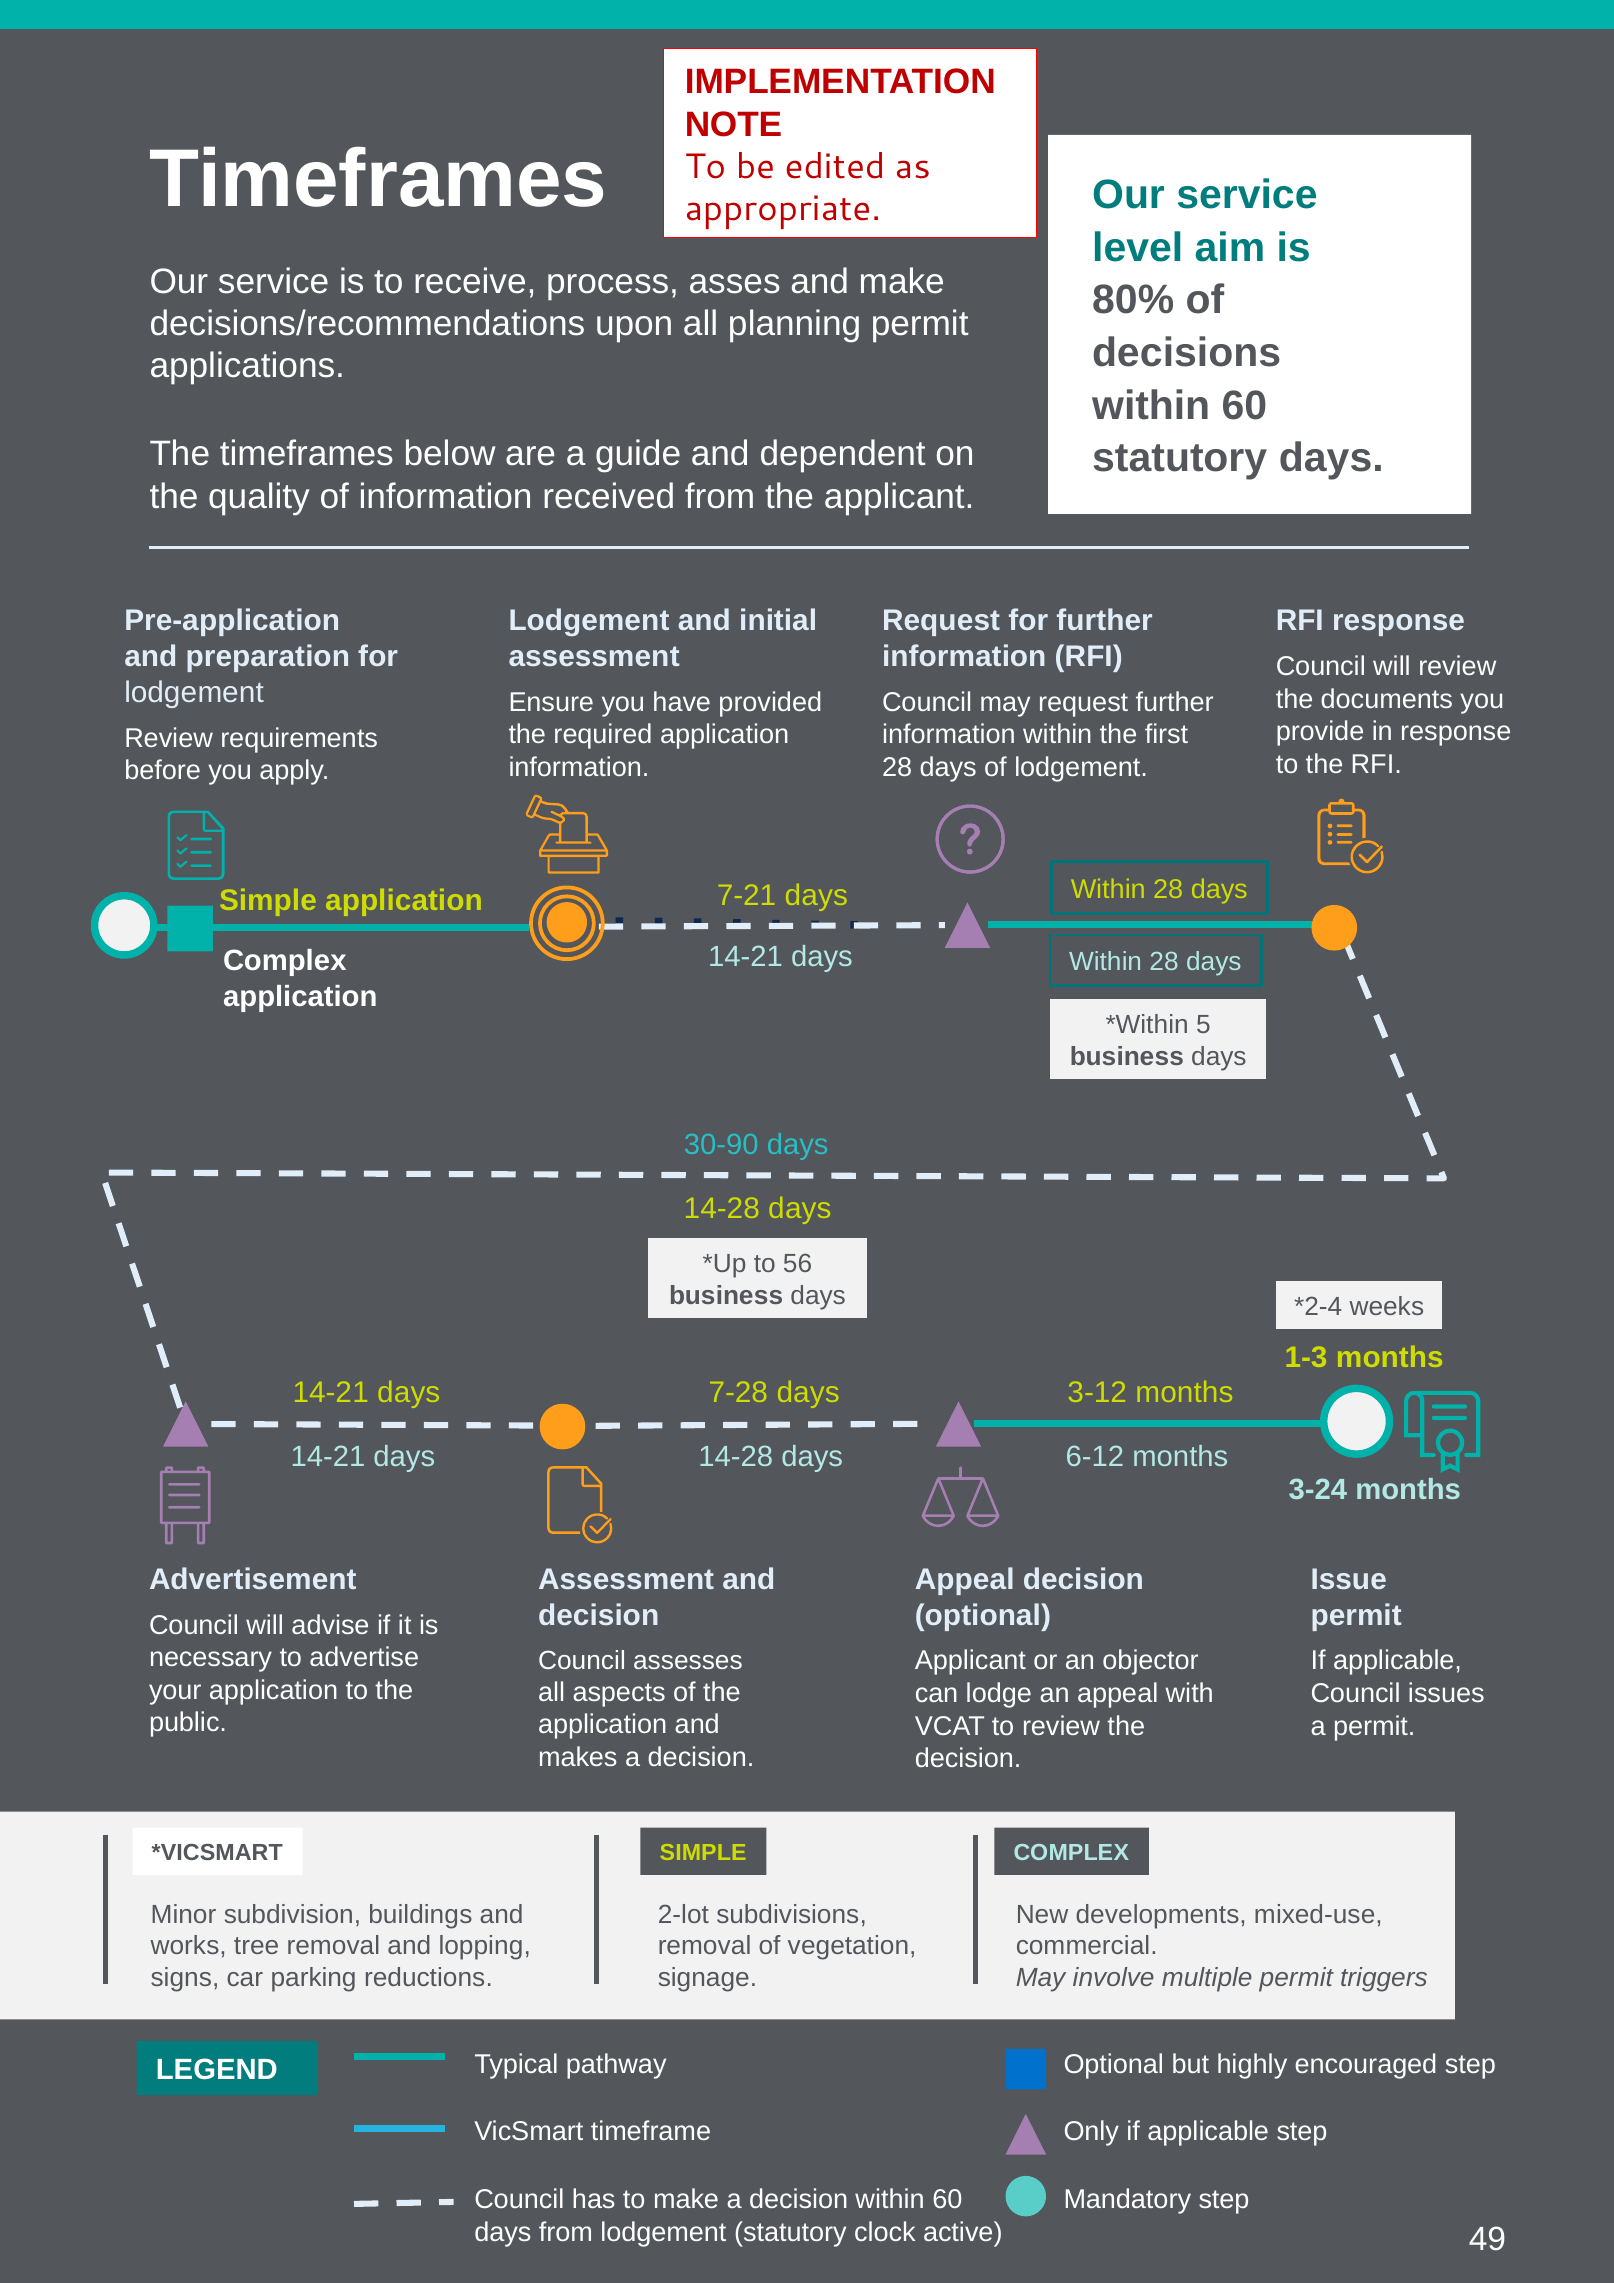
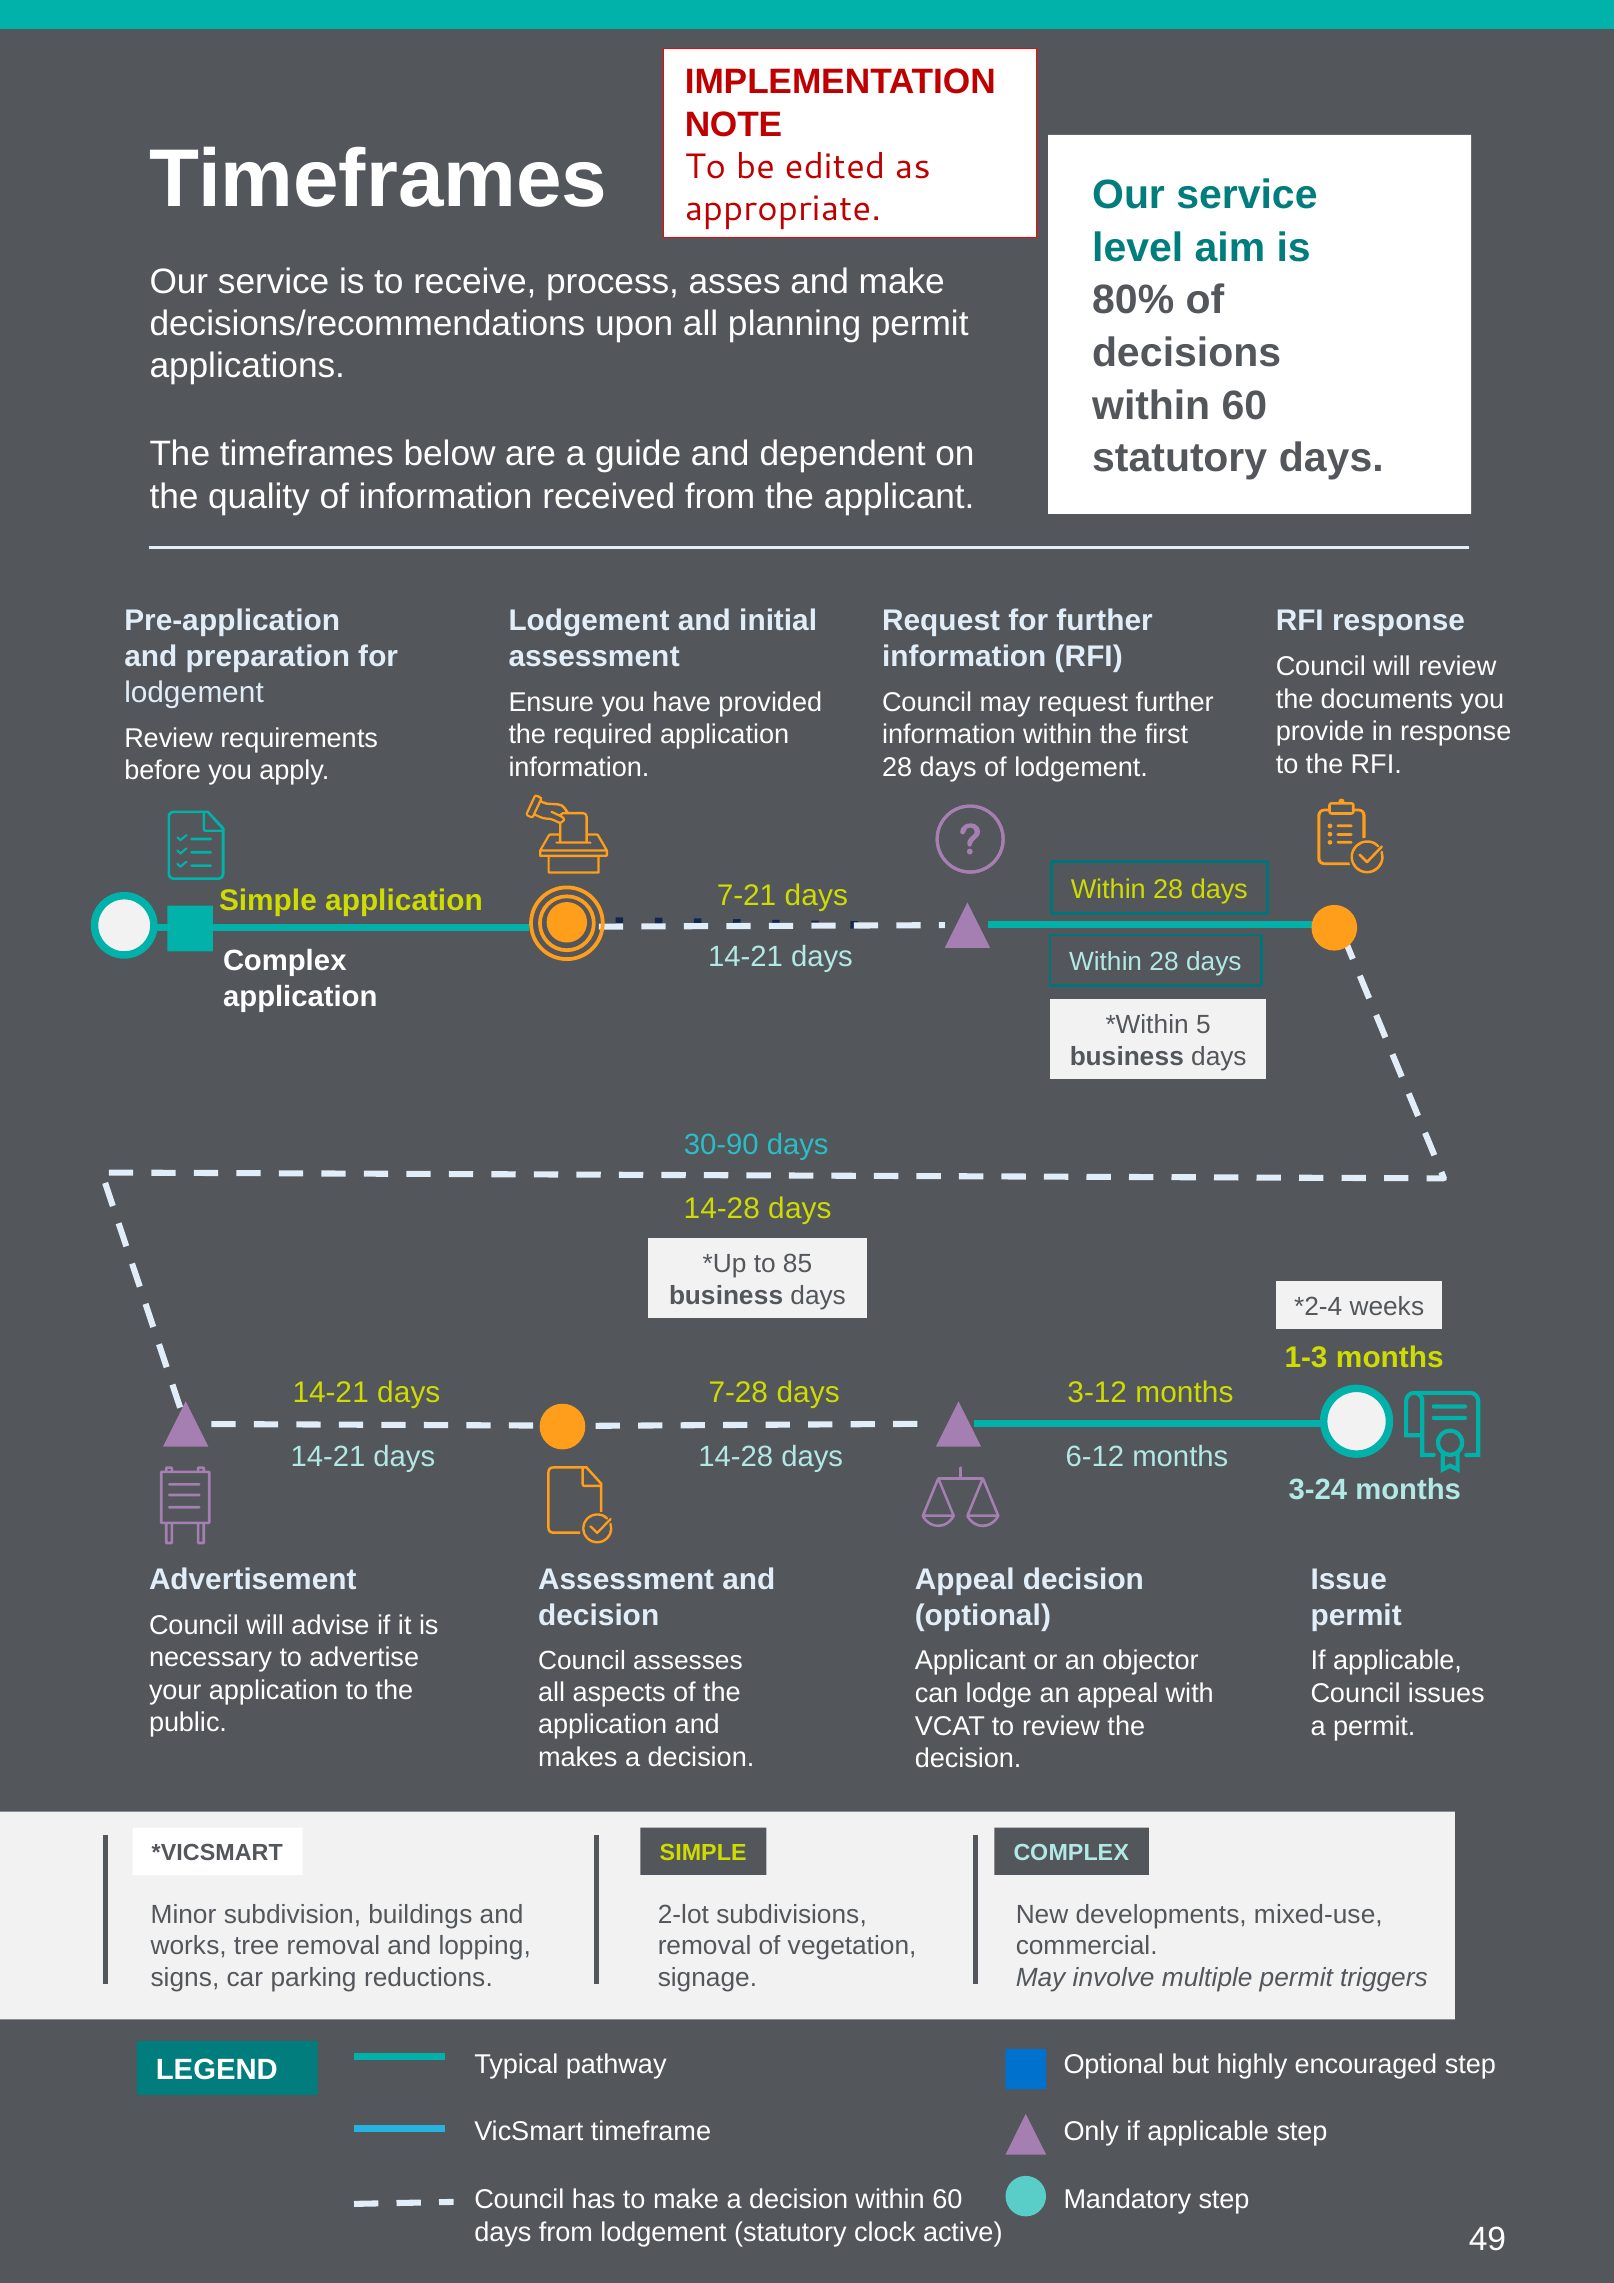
56: 56 -> 85
